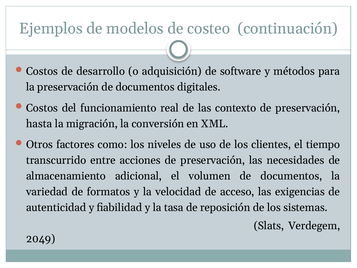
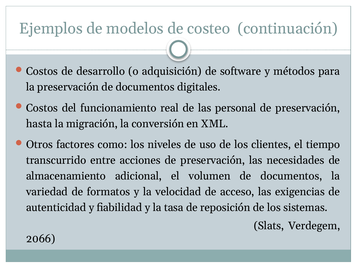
contexto: contexto -> personal
2049: 2049 -> 2066
